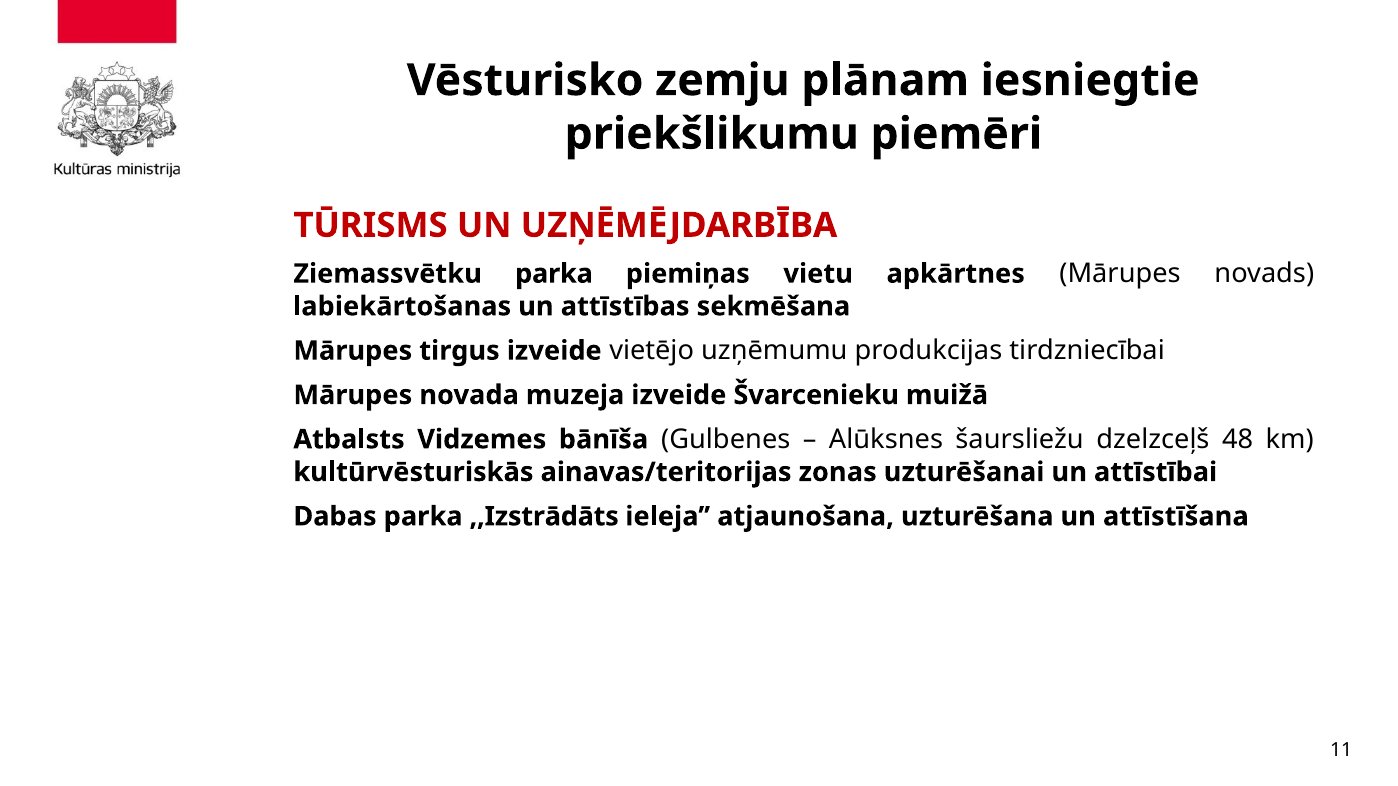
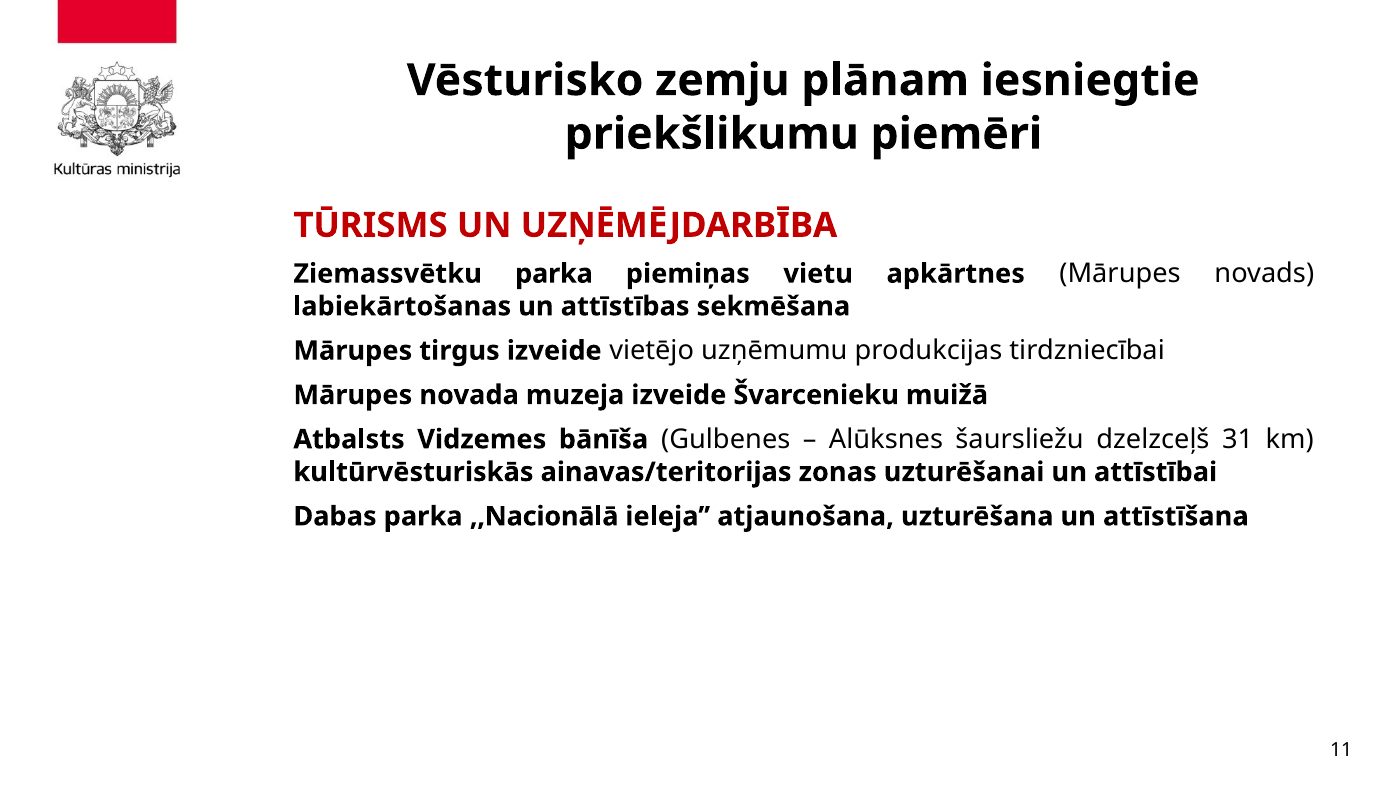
48: 48 -> 31
,,Izstrādāts: ,,Izstrādāts -> ,,Nacionālā
